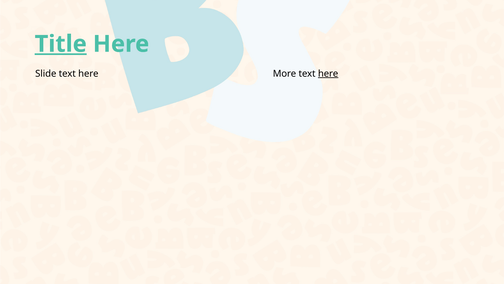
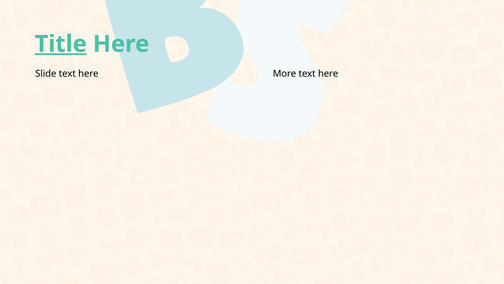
here at (328, 74) underline: present -> none
